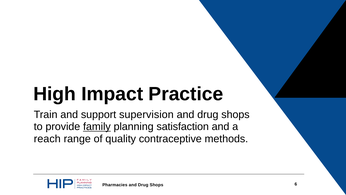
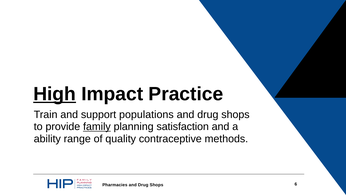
High underline: none -> present
supervision: supervision -> populations
reach: reach -> ability
